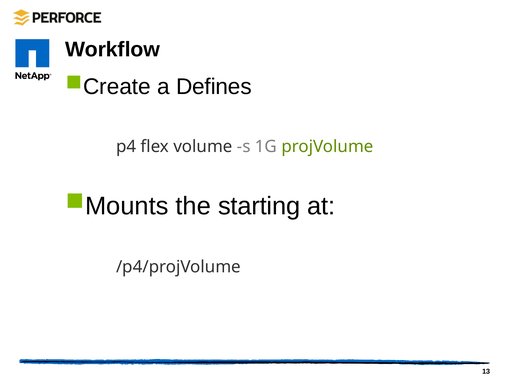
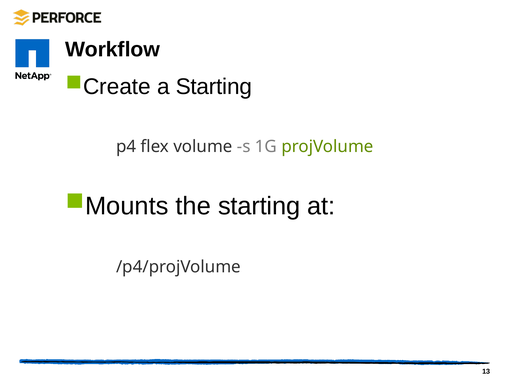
a Defines: Defines -> Starting
